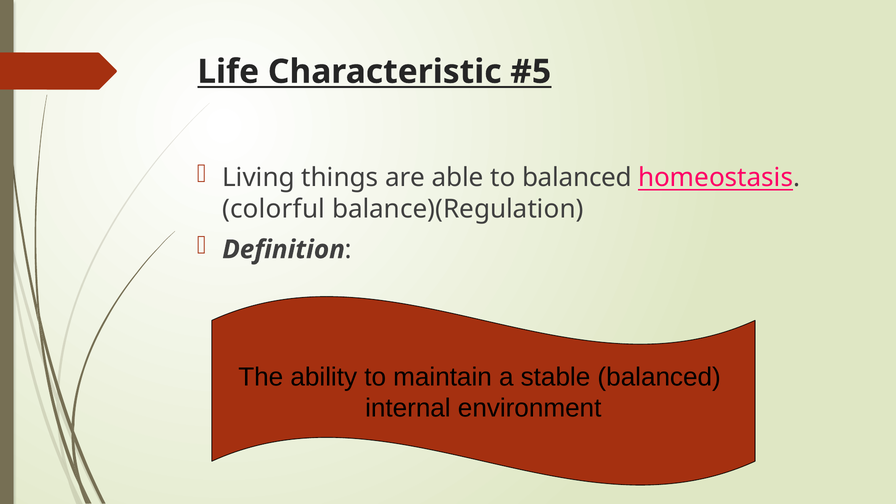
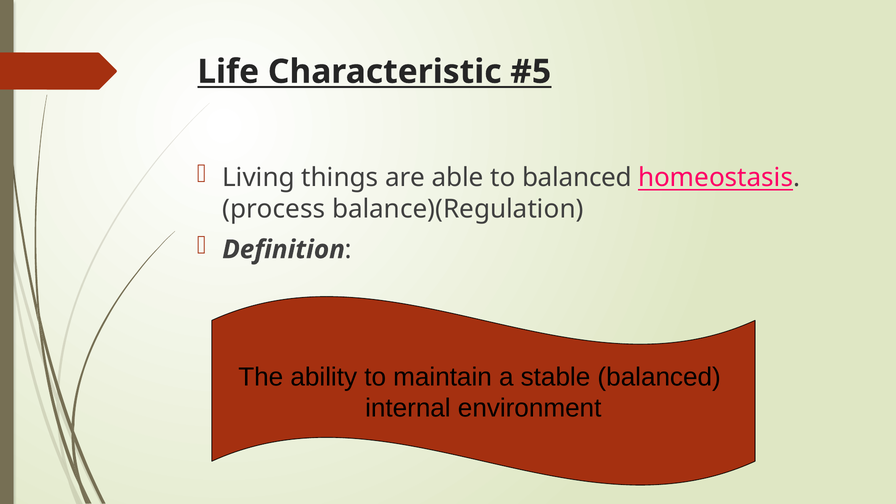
colorful: colorful -> process
